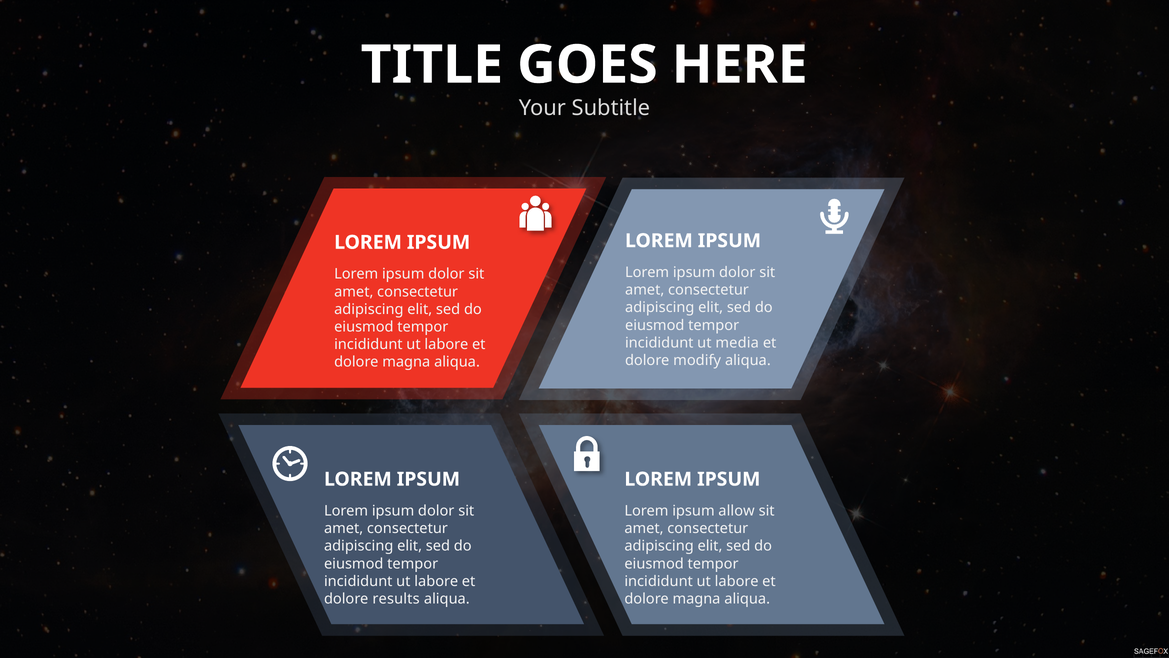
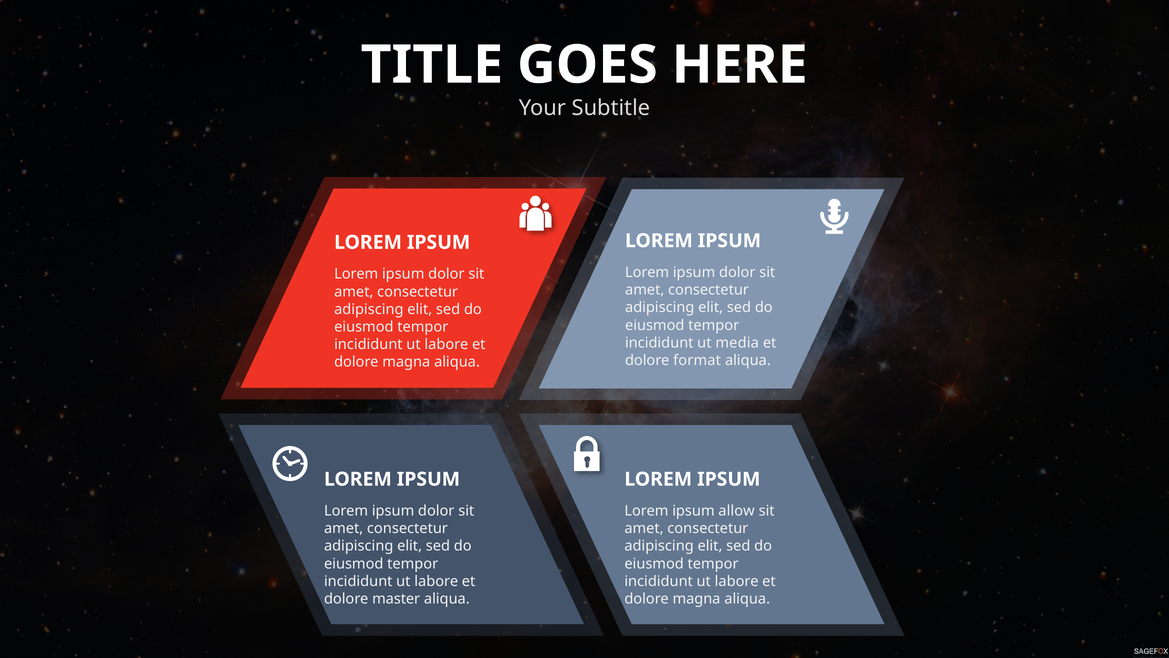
modify: modify -> format
results: results -> master
